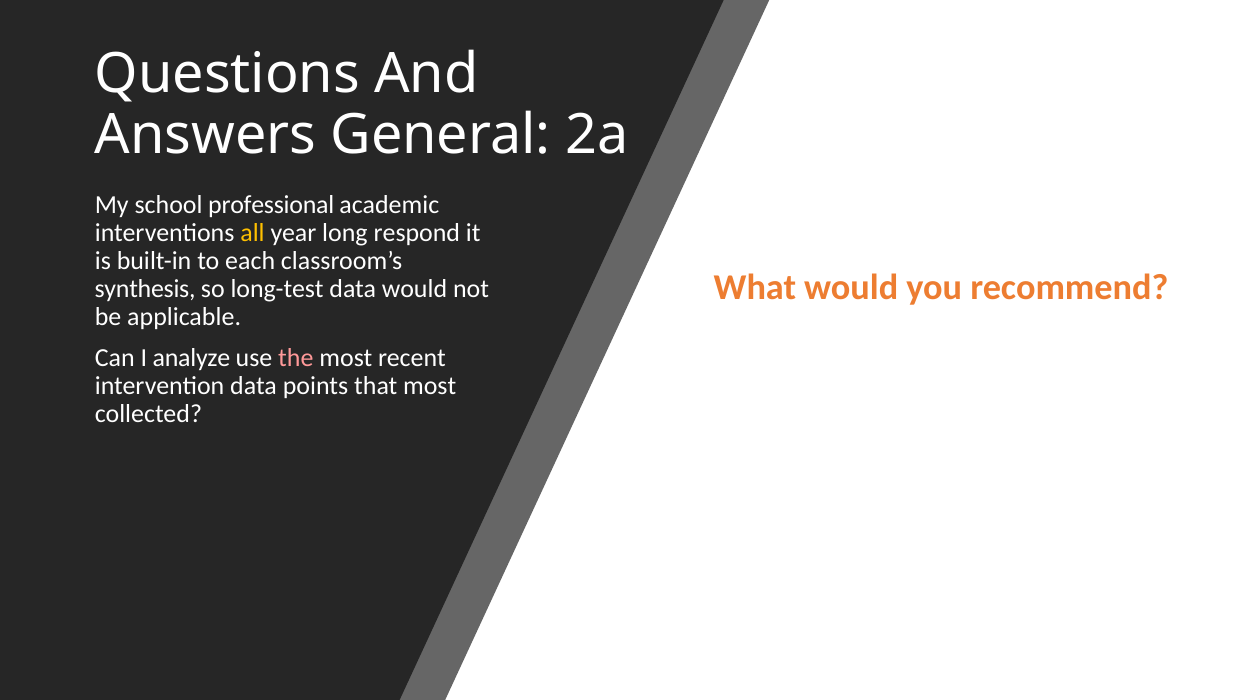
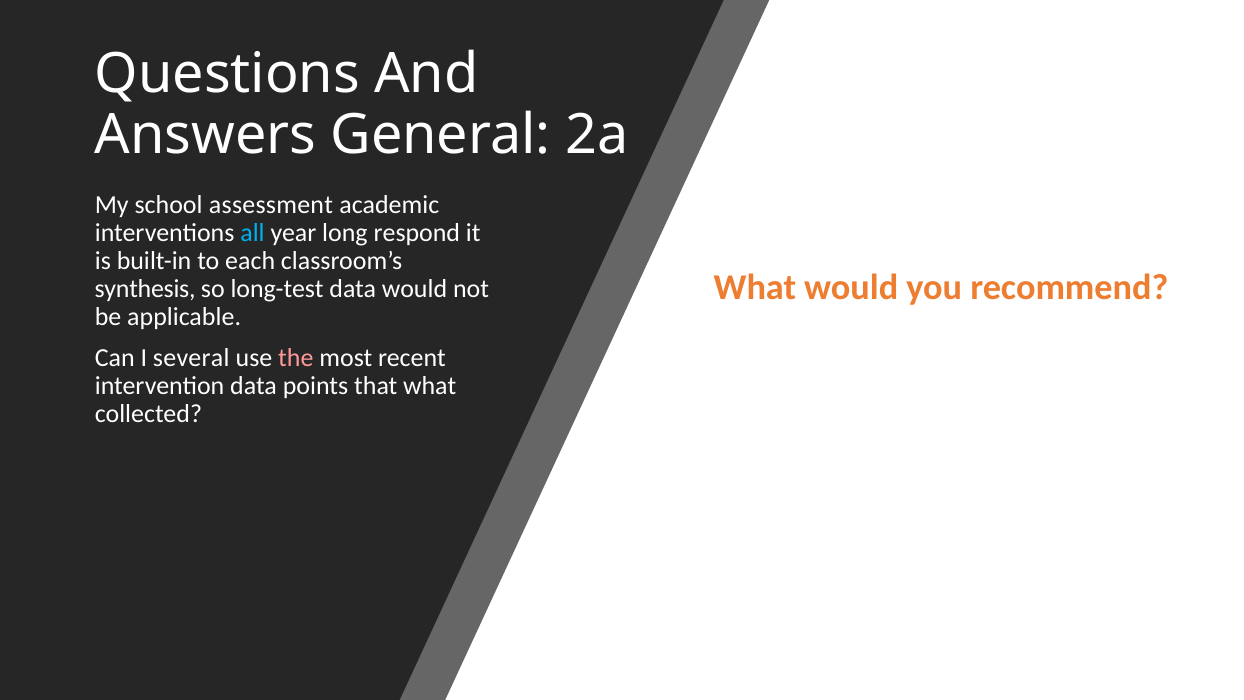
professional: professional -> assessment
all colour: yellow -> light blue
analyze: analyze -> several
that most: most -> what
